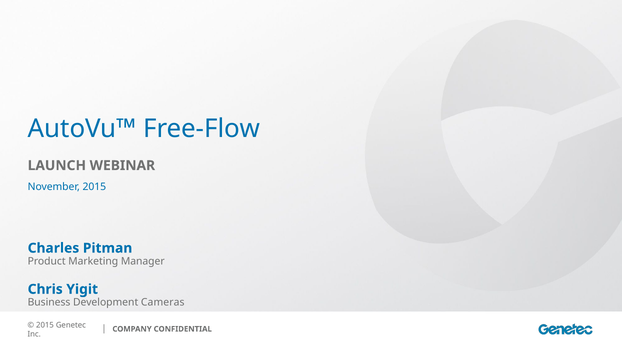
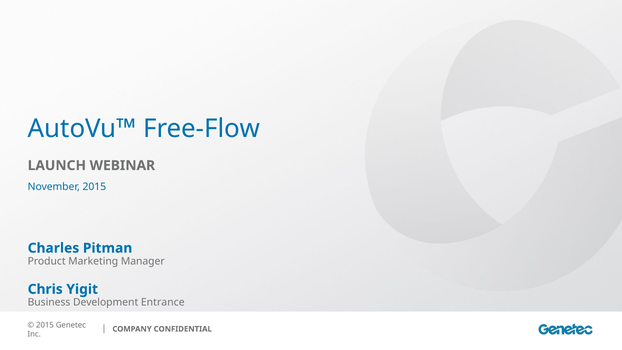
Cameras: Cameras -> Entrance
